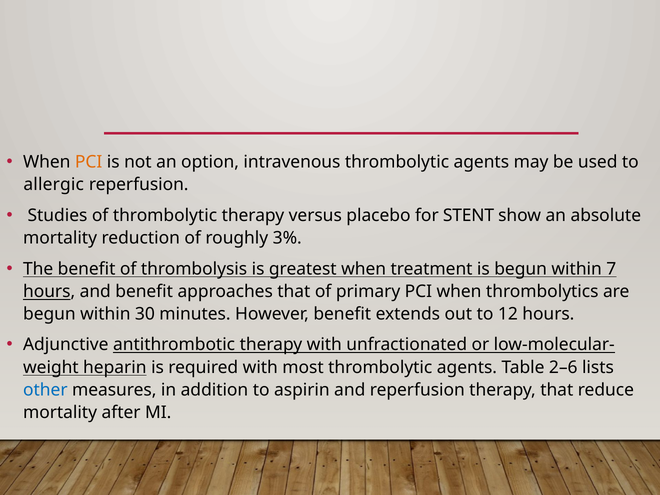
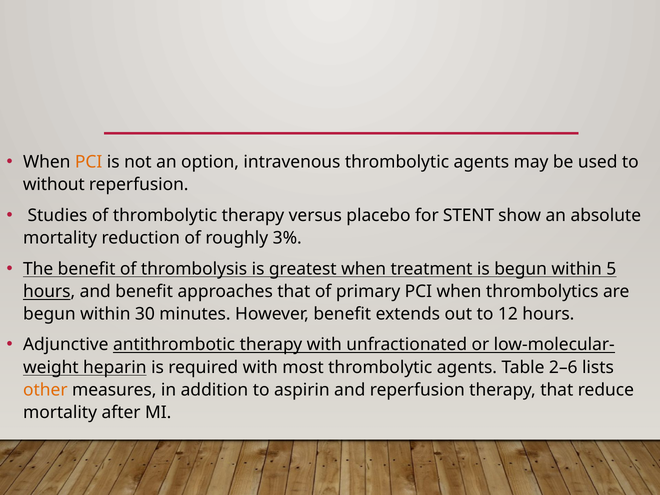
allergic: allergic -> without
7: 7 -> 5
other colour: blue -> orange
